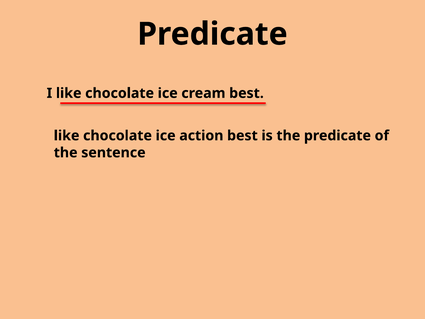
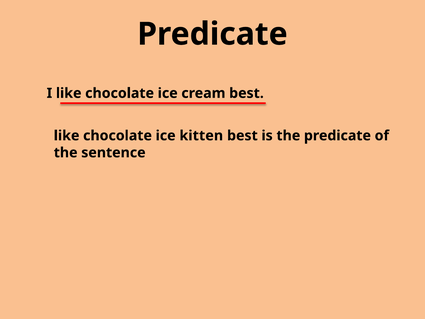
action: action -> kitten
